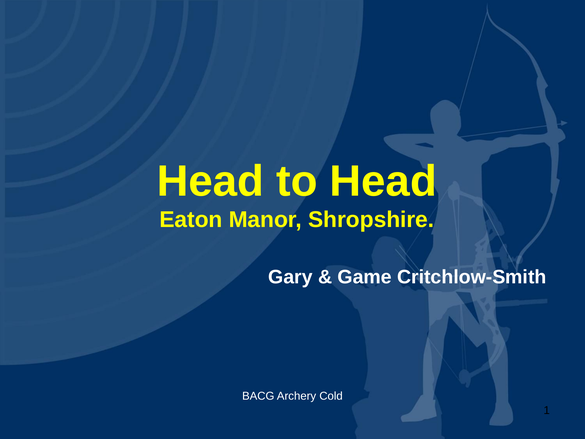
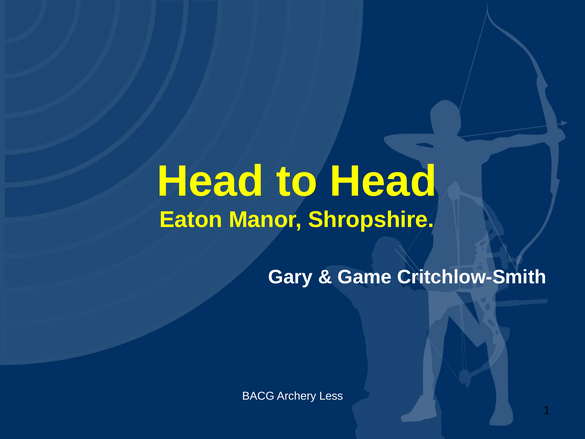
Cold: Cold -> Less
